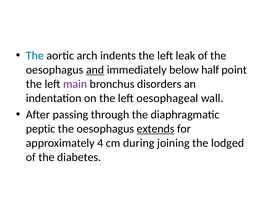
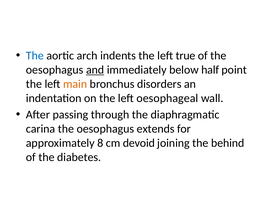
leak: leak -> true
main colour: purple -> orange
peptic: peptic -> carina
extends underline: present -> none
4: 4 -> 8
during: during -> devoid
lodged: lodged -> behind
